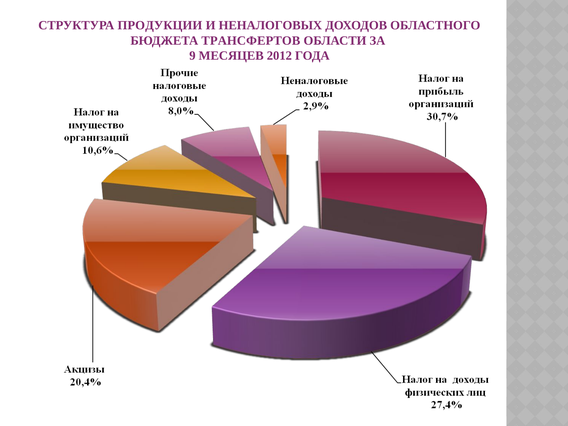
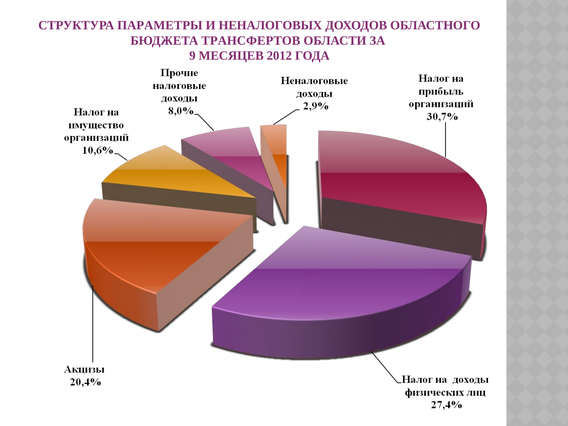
ПРОДУКЦИИ: ПРОДУКЦИИ -> ПАРАМЕТРЫ
